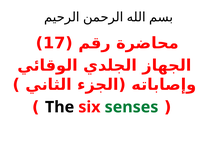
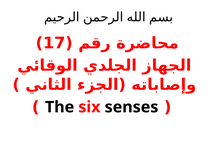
senses colour: green -> black
